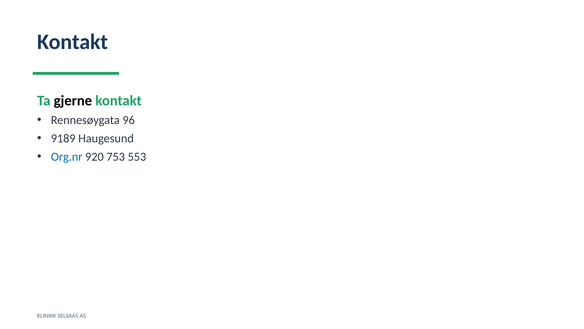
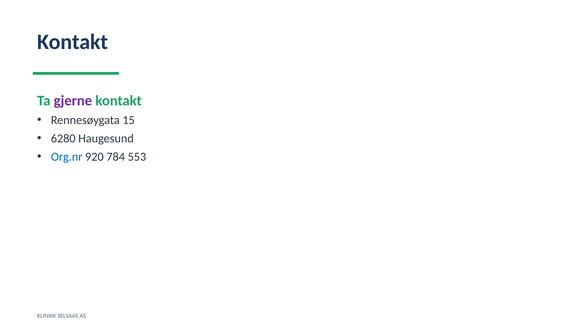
gjerne colour: black -> purple
96: 96 -> 15
9189: 9189 -> 6280
753: 753 -> 784
